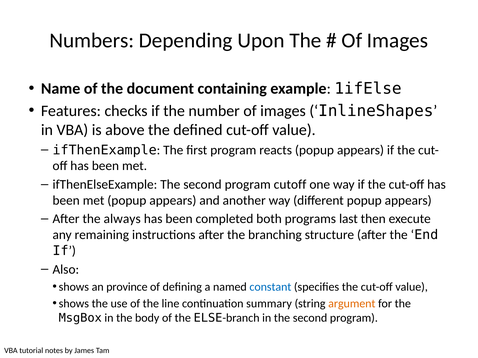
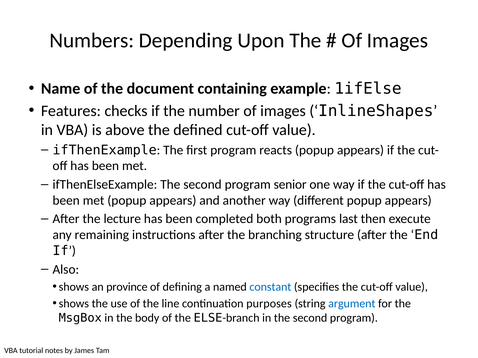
cutoff: cutoff -> senior
always: always -> lecture
summary: summary -> purposes
argument colour: orange -> blue
